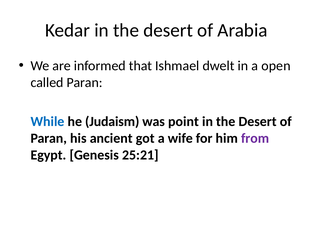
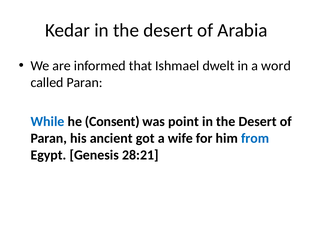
open: open -> word
Judaism: Judaism -> Consent
from colour: purple -> blue
25:21: 25:21 -> 28:21
